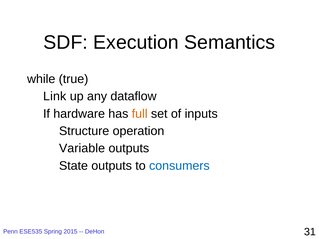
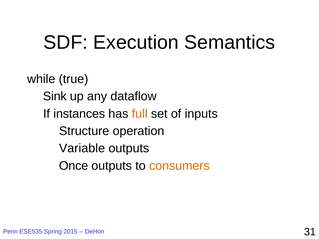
Link: Link -> Sink
hardware: hardware -> instances
State: State -> Once
consumers colour: blue -> orange
